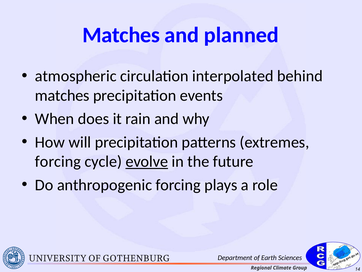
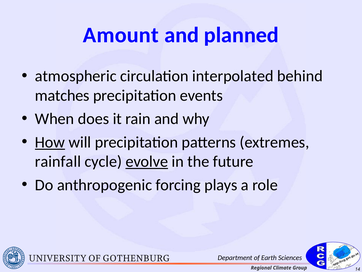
Matches at (121, 35): Matches -> Amount
How underline: none -> present
forcing at (58, 161): forcing -> rainfall
